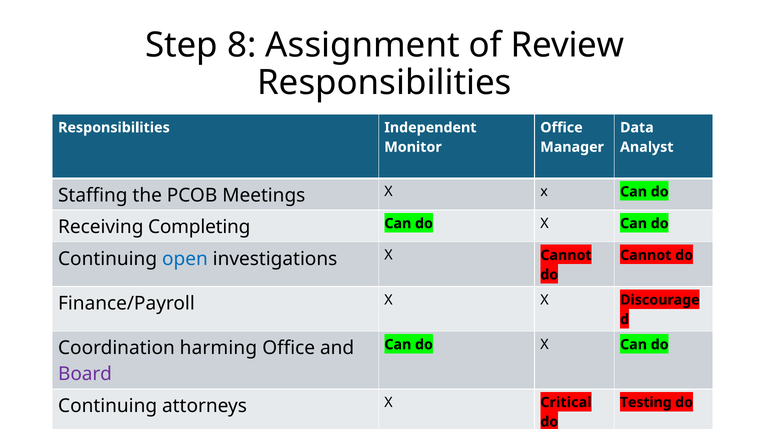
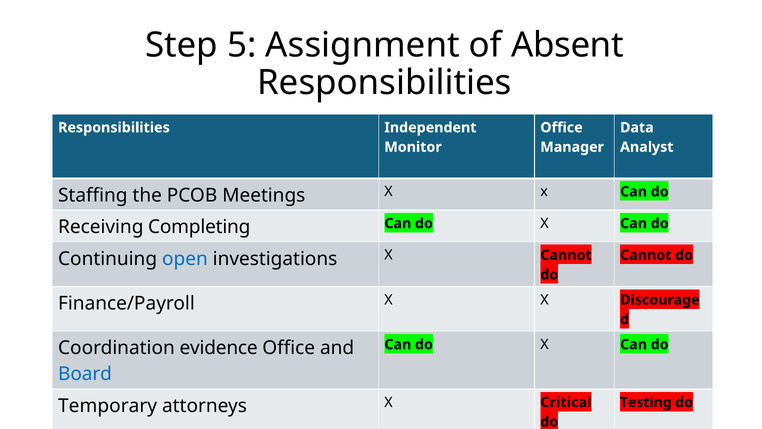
8: 8 -> 5
Review: Review -> Absent
harming: harming -> evidence
Board colour: purple -> blue
Continuing at (108, 406): Continuing -> Temporary
